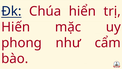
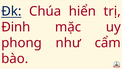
Hiến: Hiến -> Đinh
